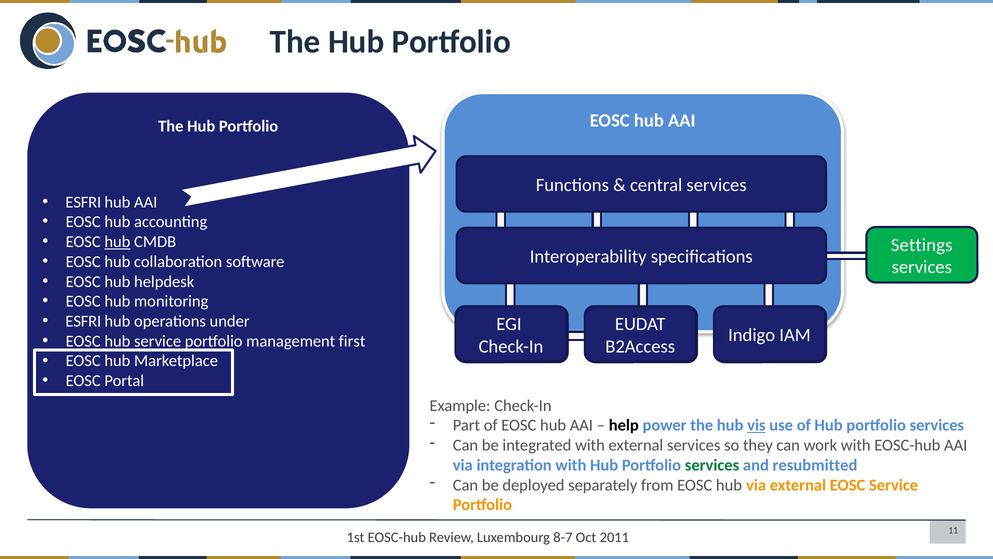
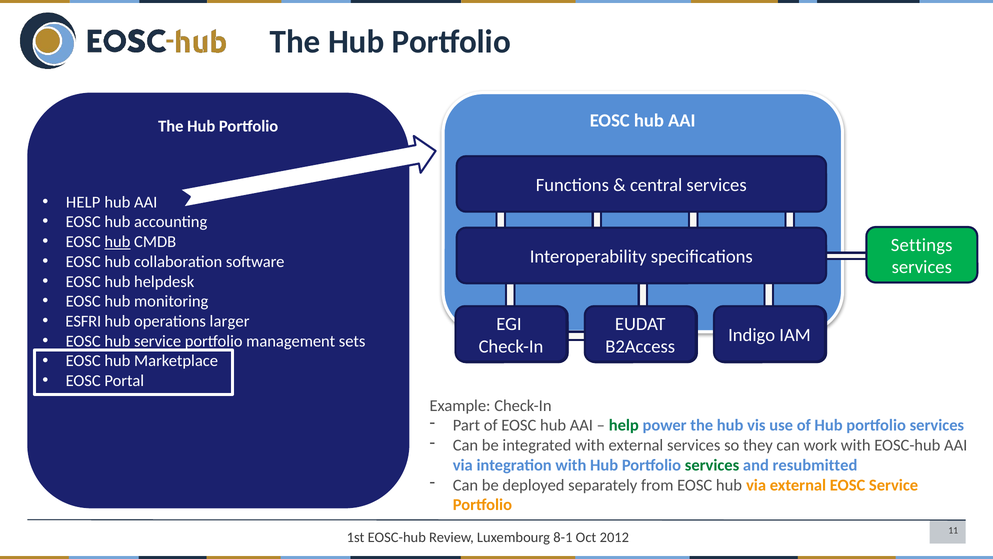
ESFRI at (83, 202): ESFRI -> HELP
under: under -> larger
first: first -> sets
help at (624, 425) colour: black -> green
vis underline: present -> none
8-7: 8-7 -> 8-1
2011: 2011 -> 2012
